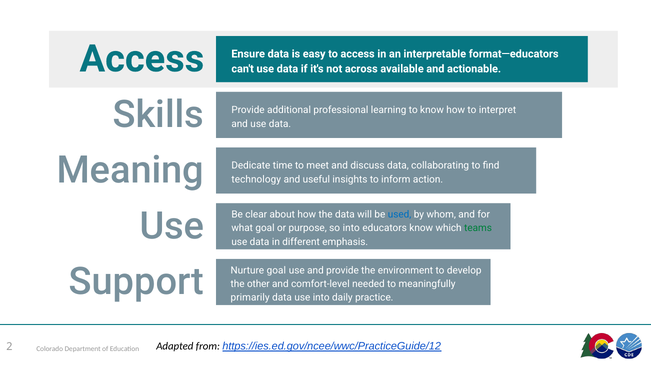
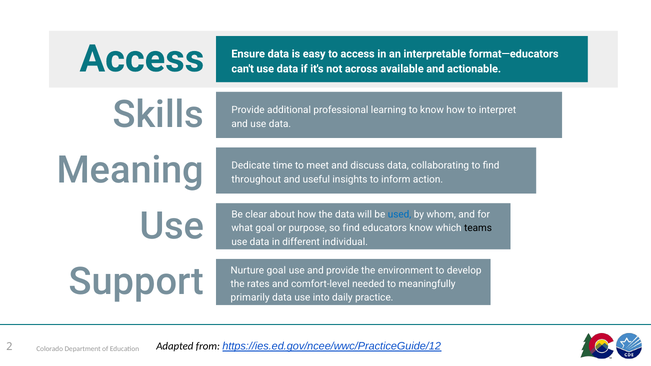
technology: technology -> throughout
so into: into -> find
teams colour: green -> black
emphasis: emphasis -> individual
other: other -> rates
